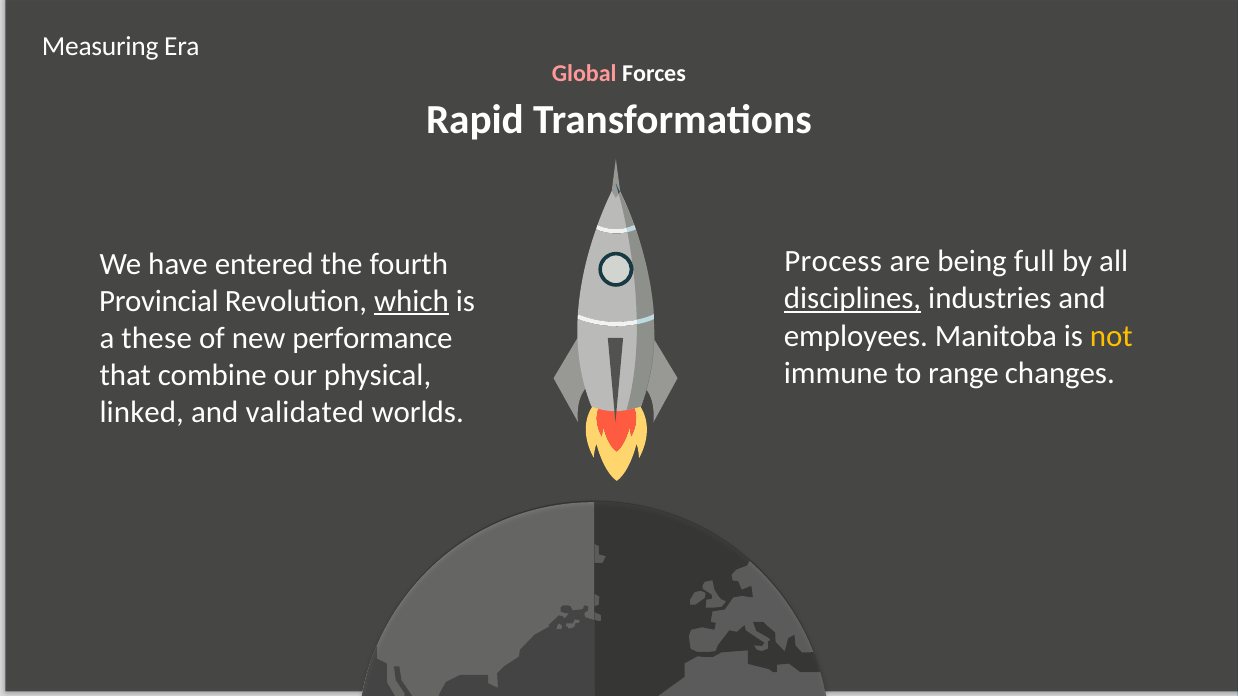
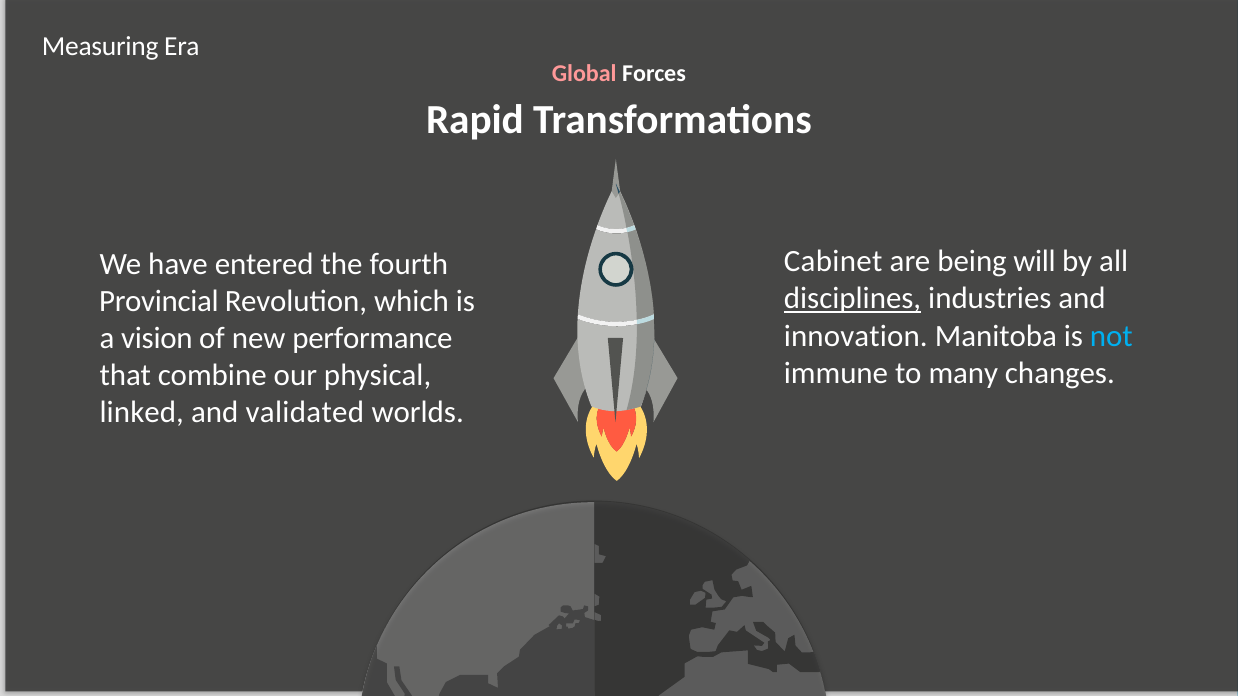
Process: Process -> Cabinet
full: full -> will
which underline: present -> none
employees: employees -> innovation
not colour: yellow -> light blue
these: these -> vision
range: range -> many
